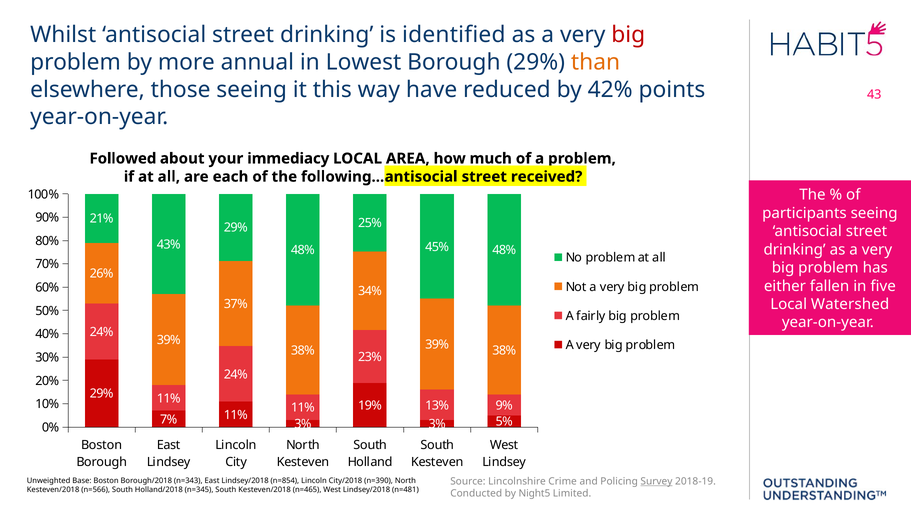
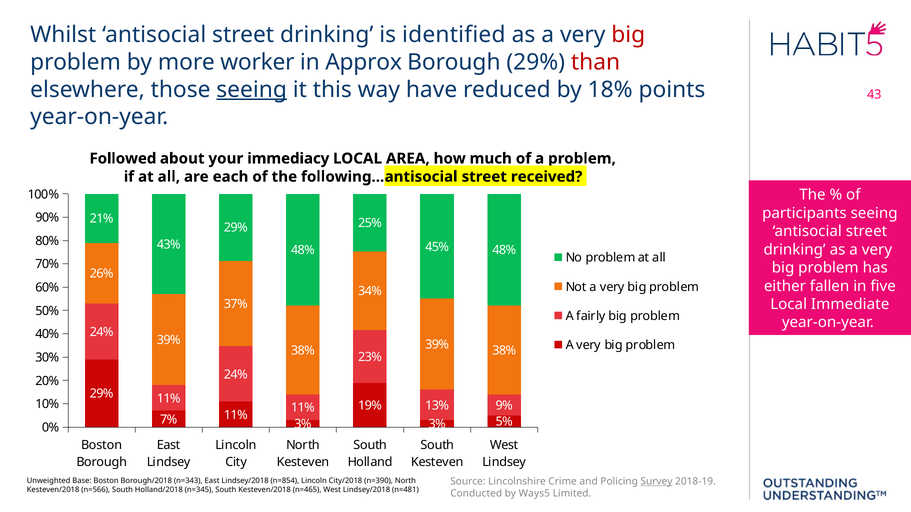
annual: annual -> worker
Lowest: Lowest -> Approx
than colour: orange -> red
seeing at (252, 90) underline: none -> present
42%: 42% -> 18%
Watershed: Watershed -> Immediate
Night5: Night5 -> Ways5
